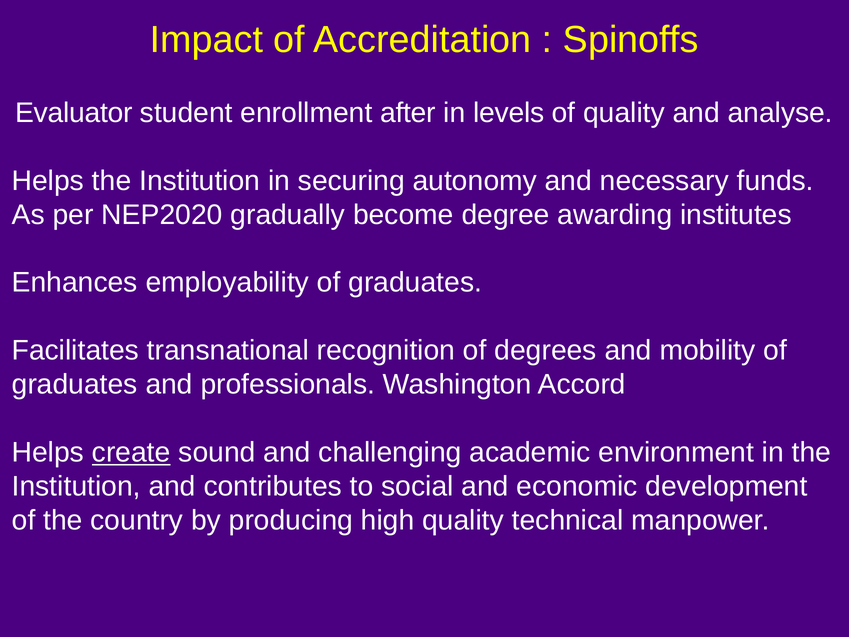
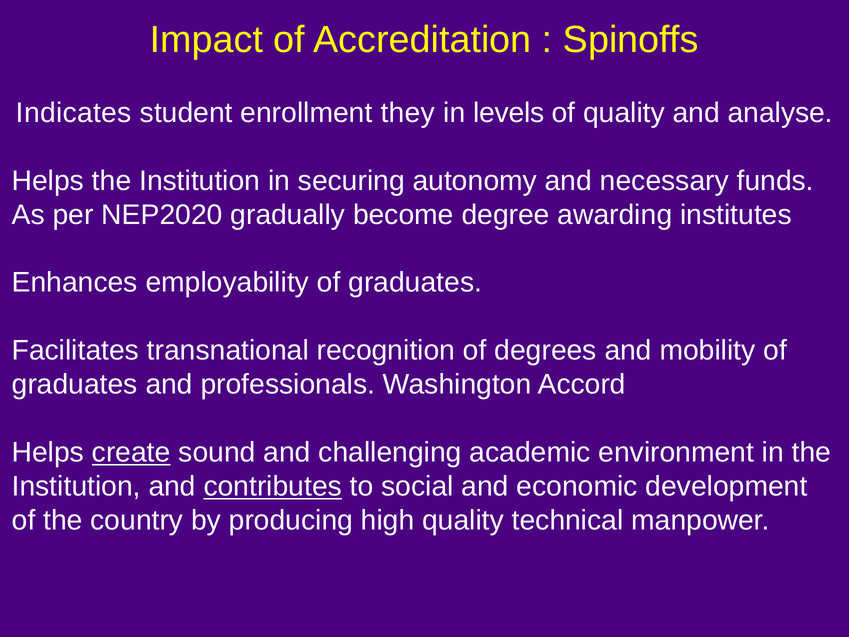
Evaluator: Evaluator -> Indicates
after: after -> they
contributes underline: none -> present
